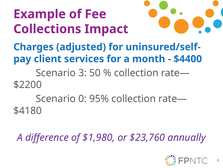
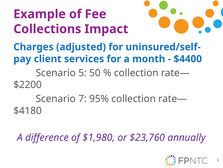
3: 3 -> 5
0: 0 -> 7
